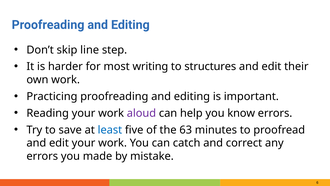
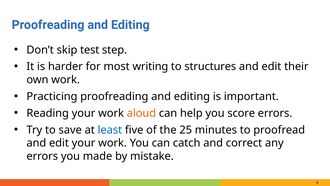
line: line -> test
aloud colour: purple -> orange
know: know -> score
63: 63 -> 25
